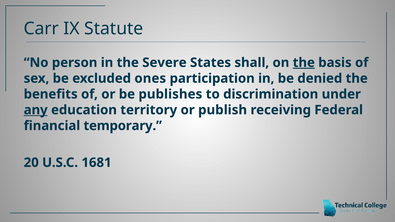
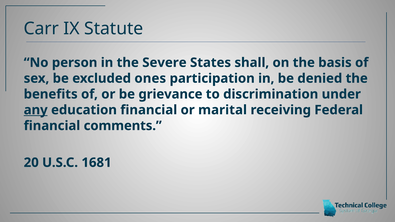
the at (304, 63) underline: present -> none
publishes: publishes -> grievance
education territory: territory -> financial
publish: publish -> marital
temporary: temporary -> comments
